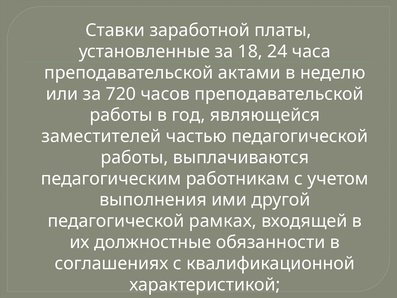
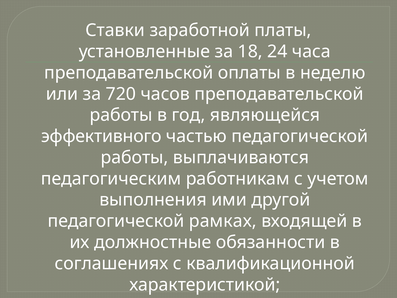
актами: актами -> оплаты
заместителей: заместителей -> эффективного
